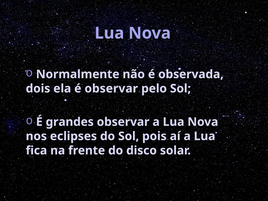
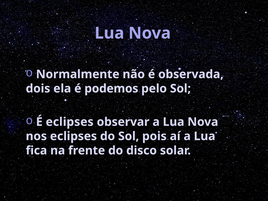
é observar: observar -> podemos
É grandes: grandes -> eclipses
